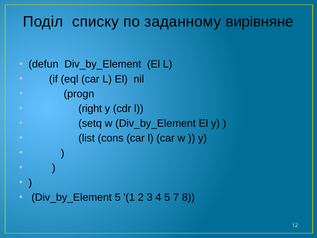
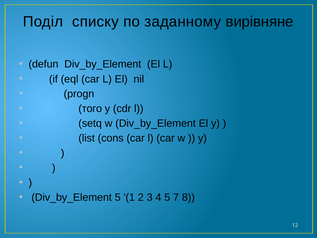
right: right -> того
